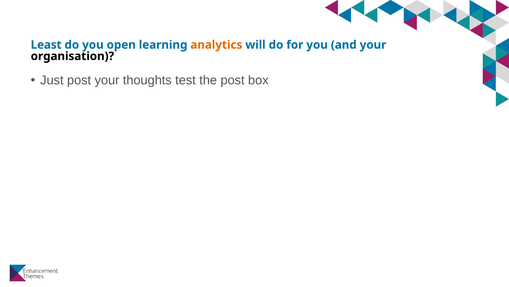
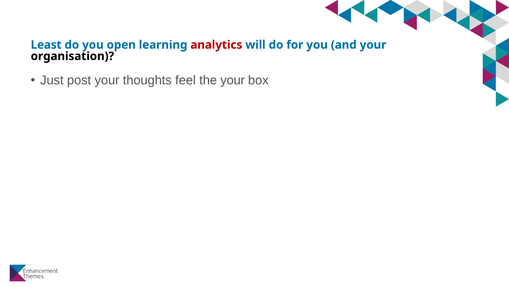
analytics colour: orange -> red
test: test -> feel
the post: post -> your
